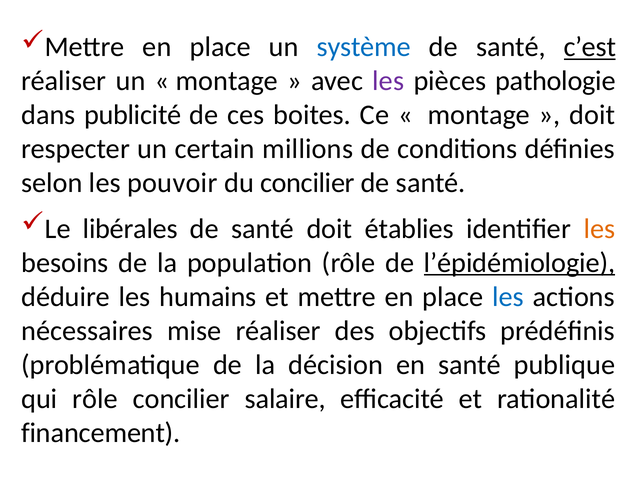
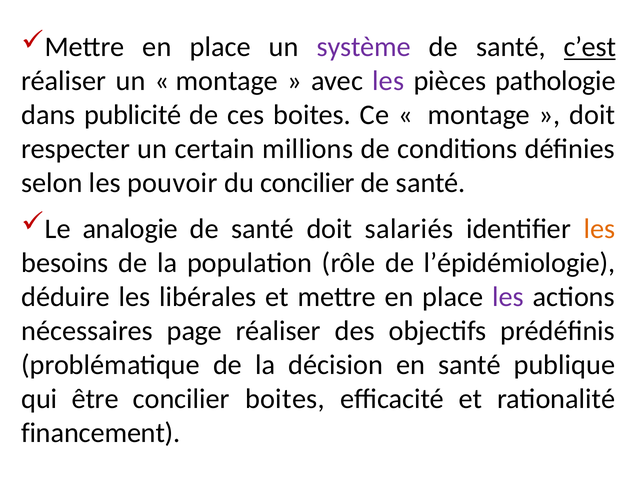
système colour: blue -> purple
libérales: libérales -> analogie
établies: établies -> salariés
l’épidémiologie underline: present -> none
humains: humains -> libérales
les at (508, 297) colour: blue -> purple
mise: mise -> page
qui rôle: rôle -> être
concilier salaire: salaire -> boites
